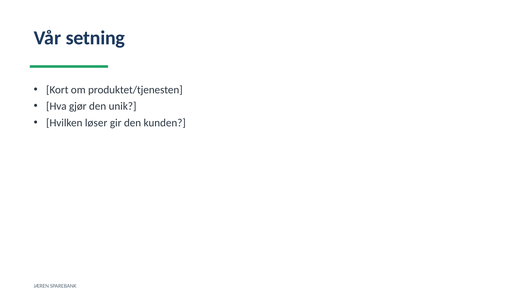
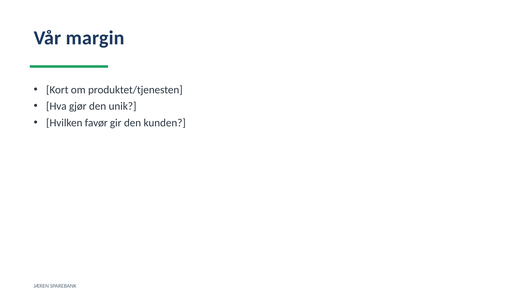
setning: setning -> margin
løser: løser -> favør
